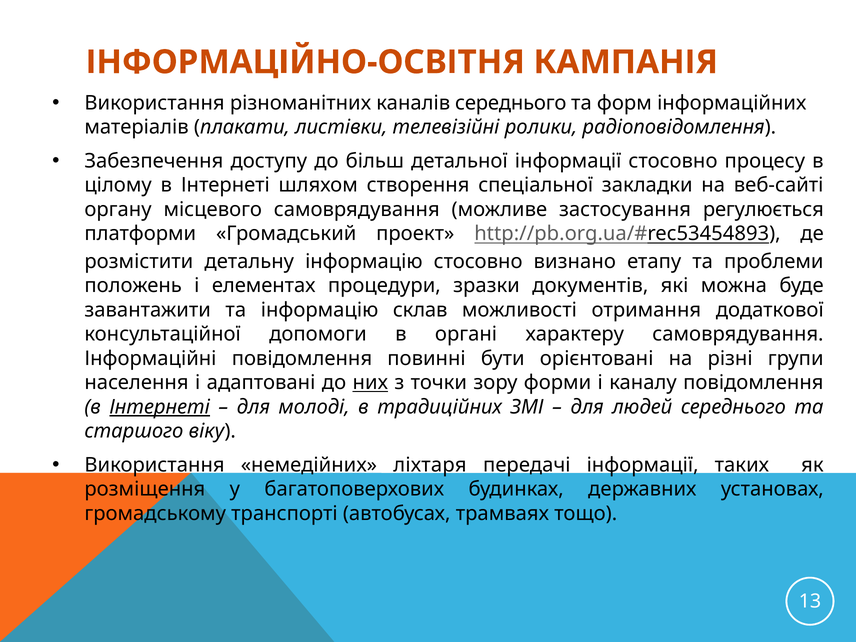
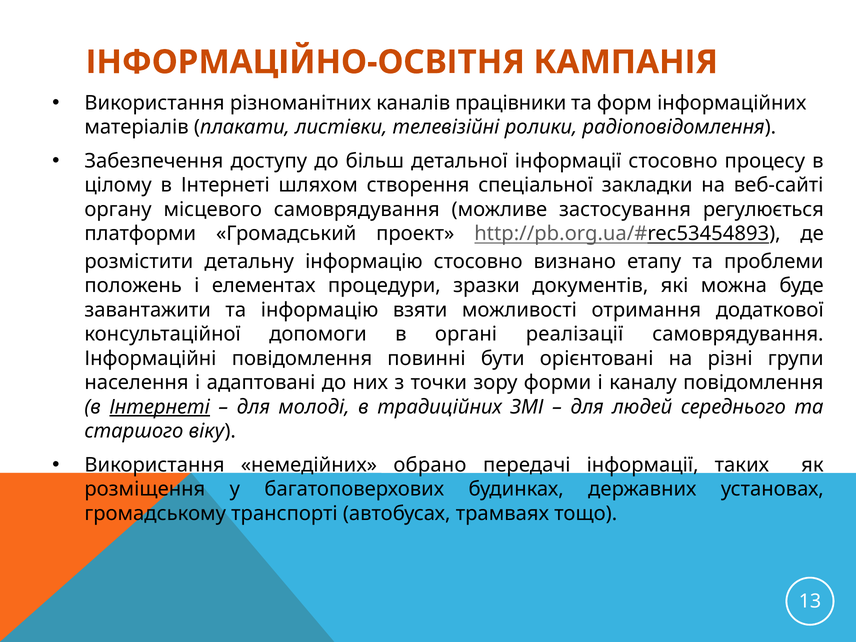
каналів середнього: середнього -> працівники
склав: склав -> взяти
характеру: характеру -> реалізації
них underline: present -> none
ліхтаря: ліхтаря -> обрано
